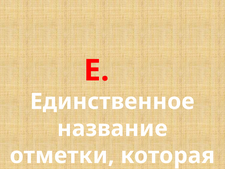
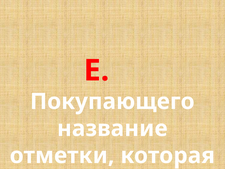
Единственное: Единственное -> Покупающего
